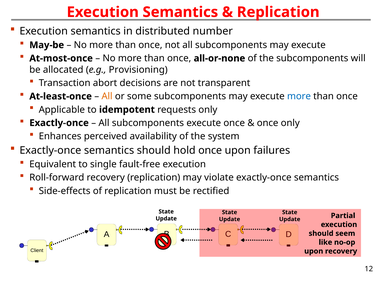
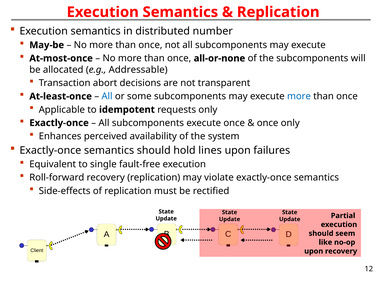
Provisioning: Provisioning -> Addressable
All at (107, 96) colour: orange -> blue
hold once: once -> lines
